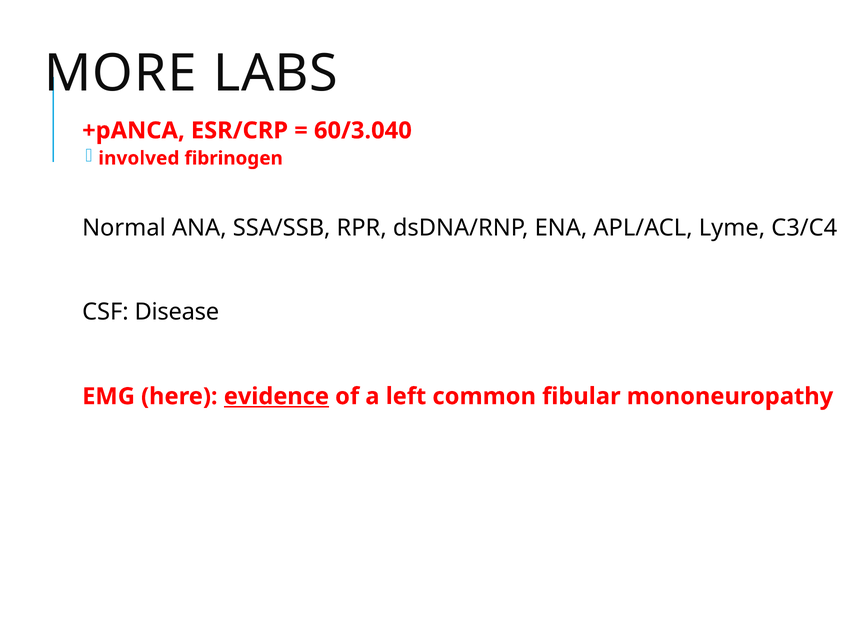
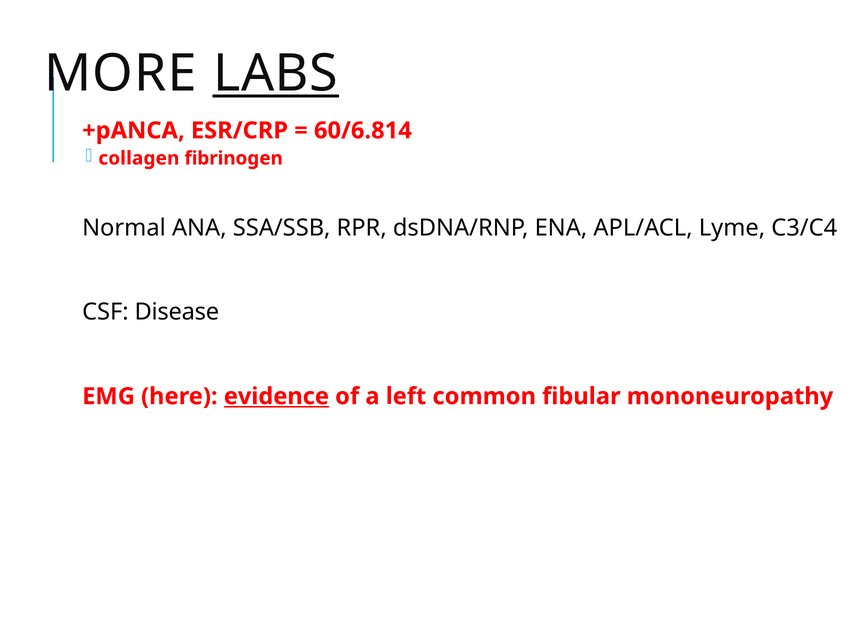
LABS underline: none -> present
60/3.040: 60/3.040 -> 60/6.814
involved: involved -> collagen
